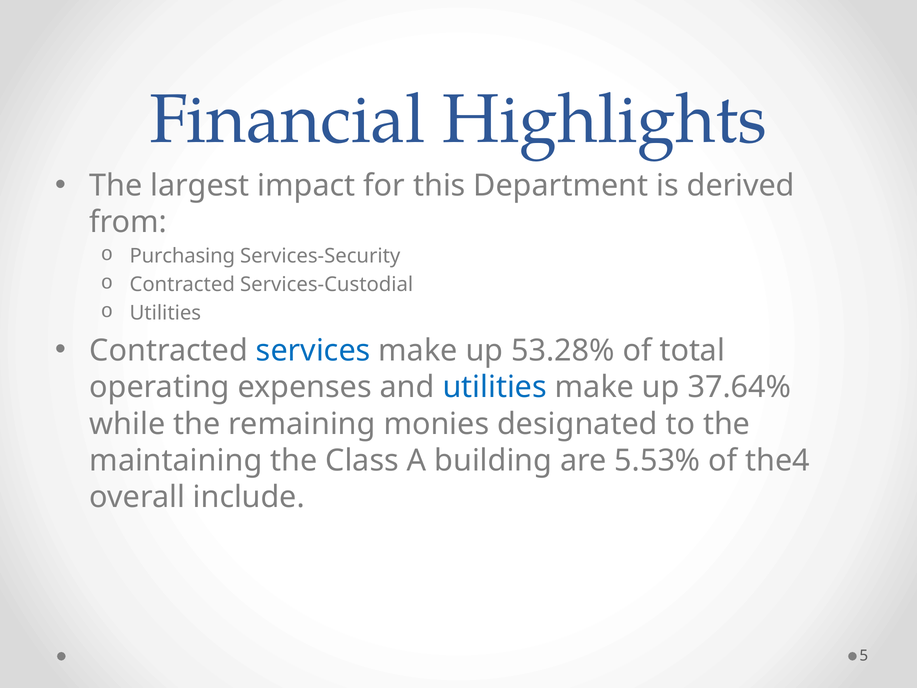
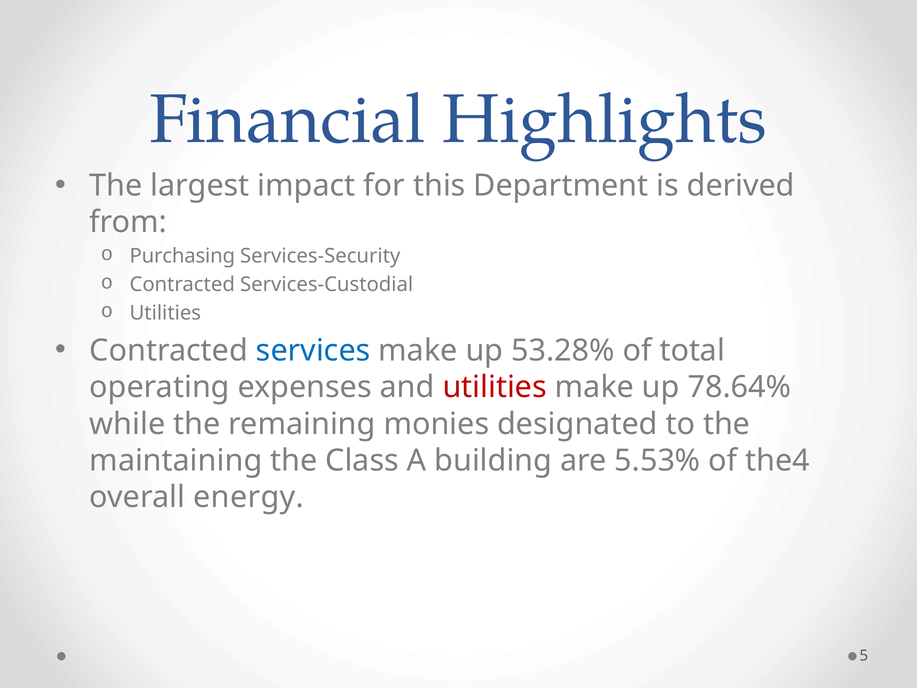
utilities at (495, 387) colour: blue -> red
37.64%: 37.64% -> 78.64%
include: include -> energy
